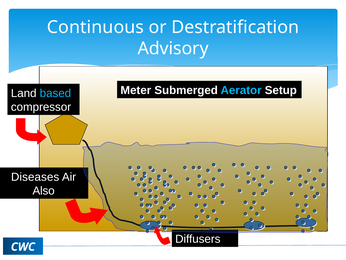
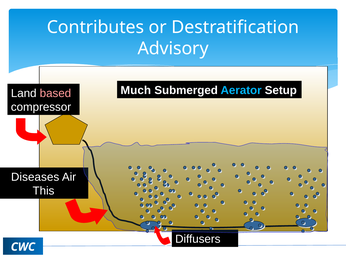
Continuous: Continuous -> Contributes
Meter: Meter -> Much
based colour: light blue -> pink
Also: Also -> This
